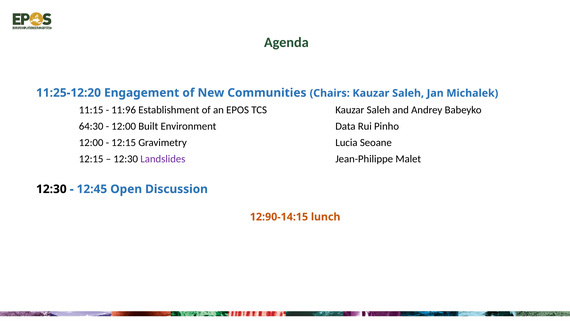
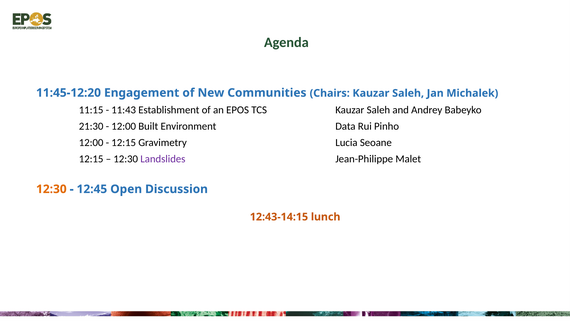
11:25-12:20: 11:25-12:20 -> 11:45-12:20
11:96: 11:96 -> 11:43
64:30: 64:30 -> 21:30
12:30 at (51, 189) colour: black -> orange
12:90-14:15: 12:90-14:15 -> 12:43-14:15
